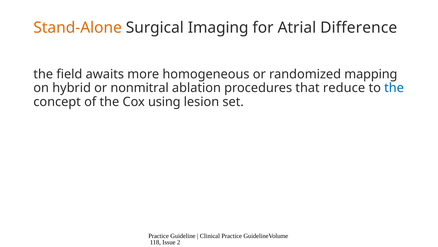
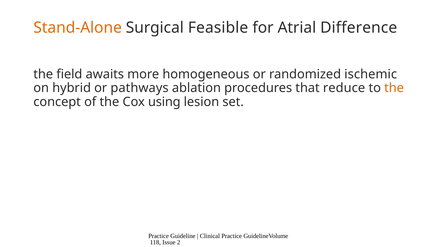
Imaging: Imaging -> Feasible
mapping: mapping -> ischemic
nonmitral: nonmitral -> pathways
the at (394, 88) colour: blue -> orange
